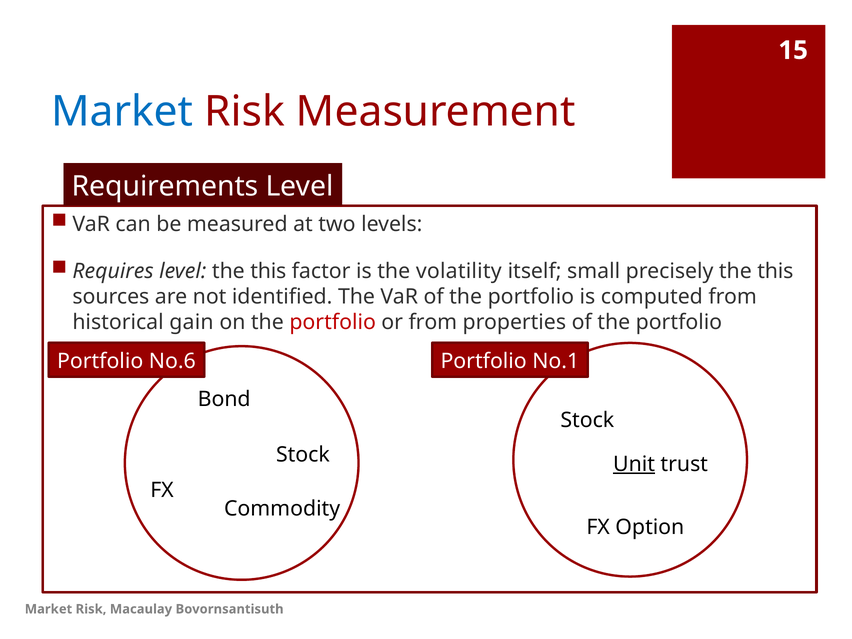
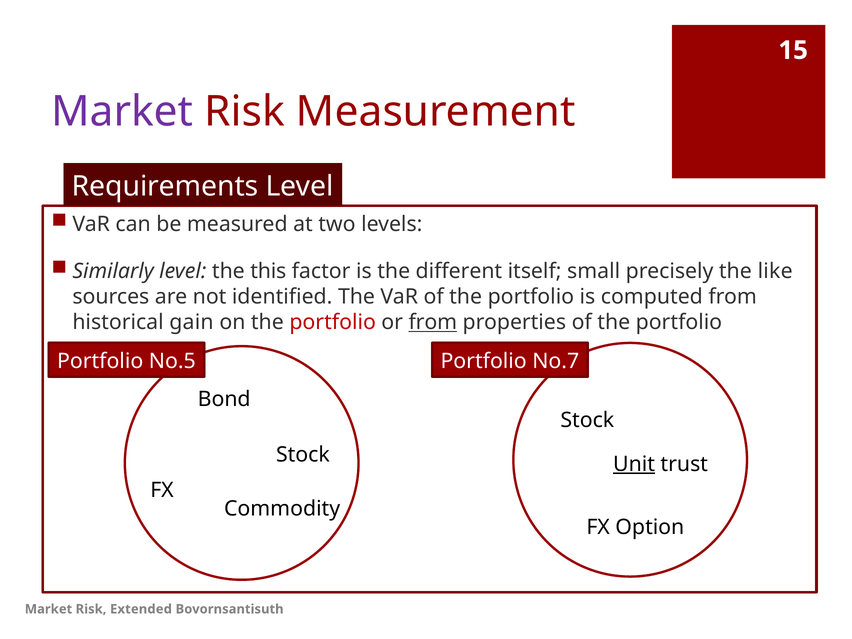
Market at (122, 112) colour: blue -> purple
Requires: Requires -> Similarly
volatility: volatility -> different
precisely the this: this -> like
from at (433, 322) underline: none -> present
No.6: No.6 -> No.5
No.1: No.1 -> No.7
Macaulay: Macaulay -> Extended
